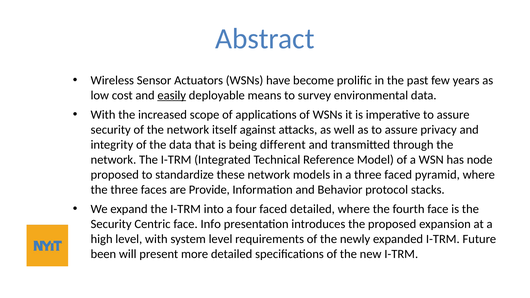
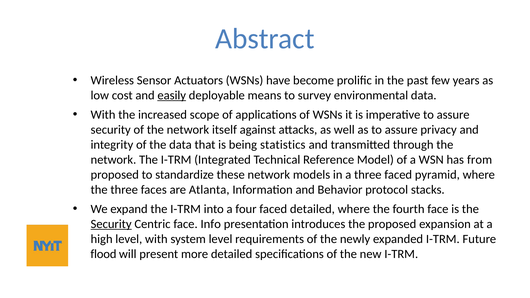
different: different -> statistics
node: node -> from
Provide: Provide -> Atlanta
Security at (111, 224) underline: none -> present
been: been -> flood
